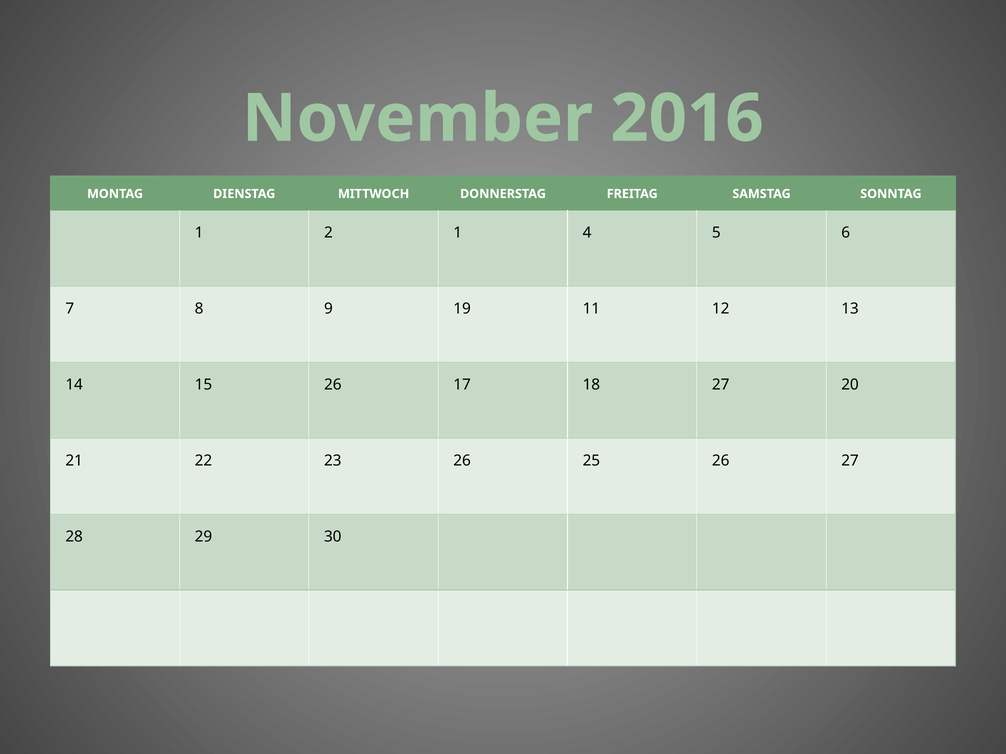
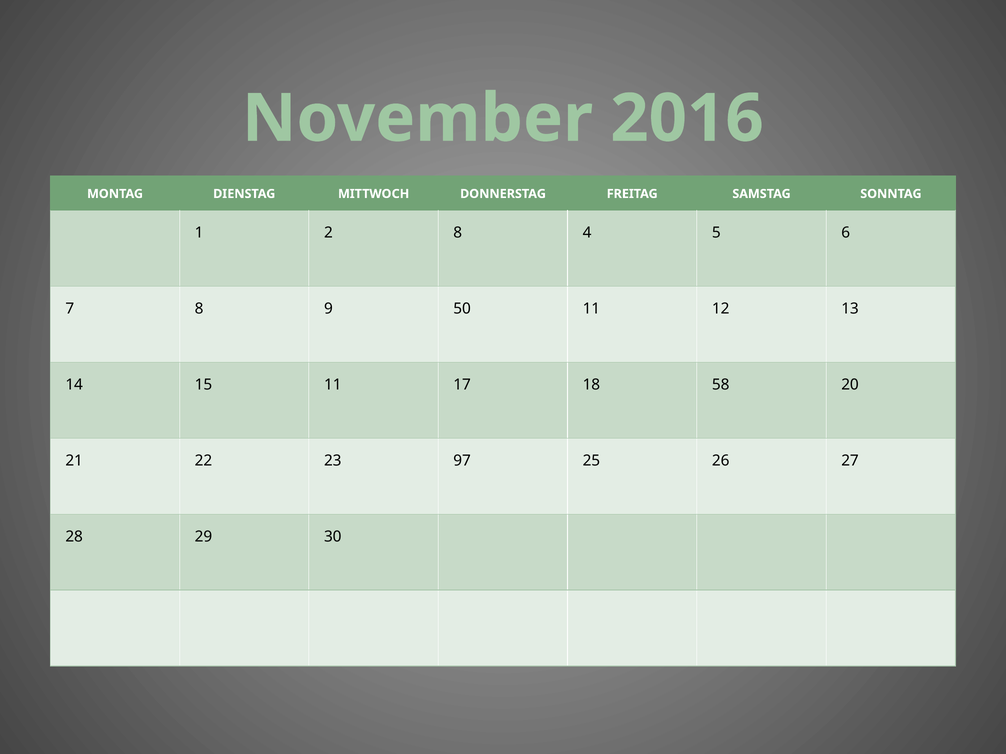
2 1: 1 -> 8
19: 19 -> 50
15 26: 26 -> 11
18 27: 27 -> 58
23 26: 26 -> 97
